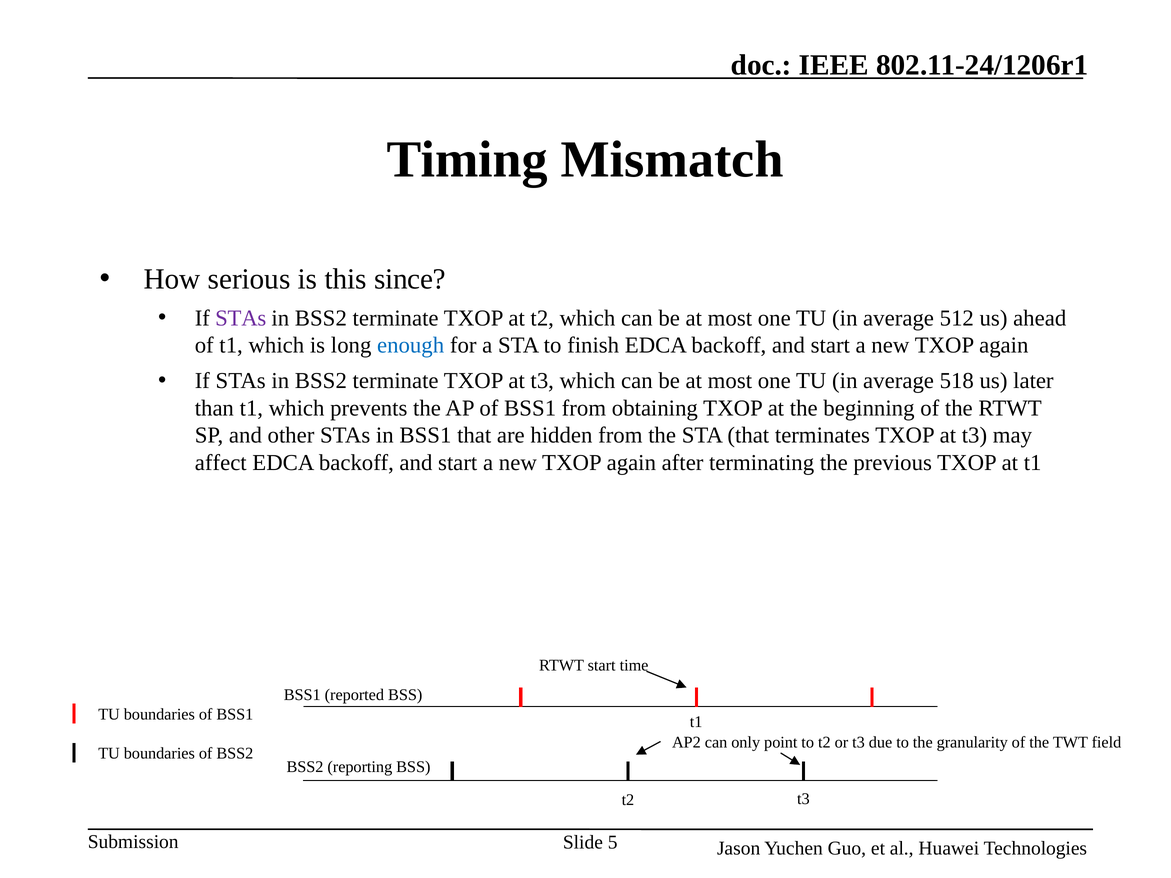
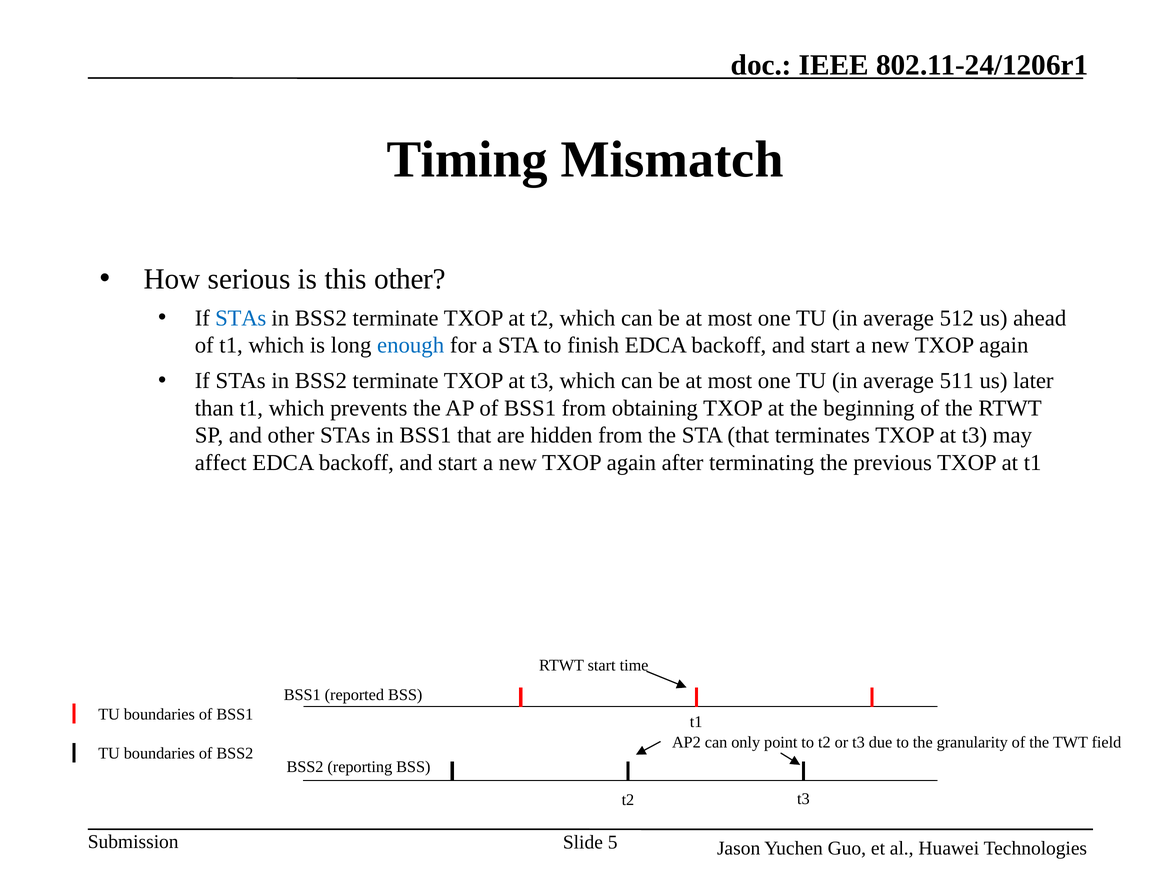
this since: since -> other
STAs at (241, 318) colour: purple -> blue
518: 518 -> 511
